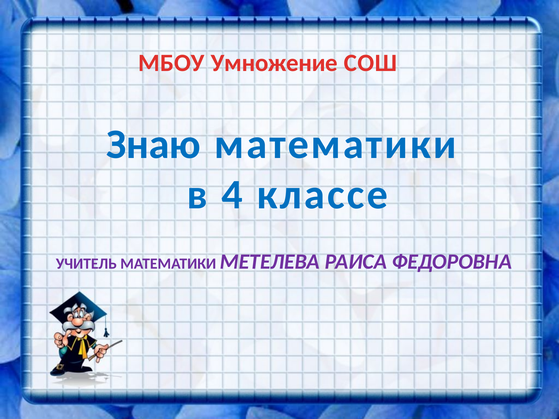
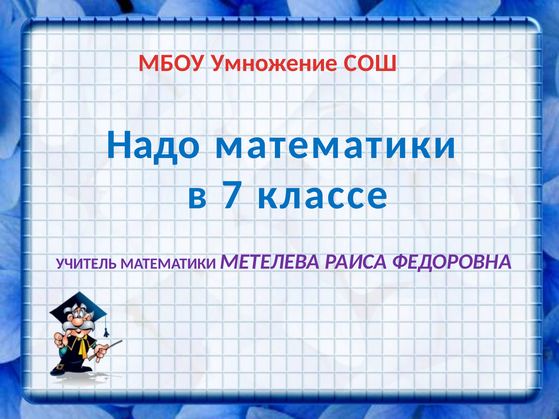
Знаю: Знаю -> Надо
4: 4 -> 7
